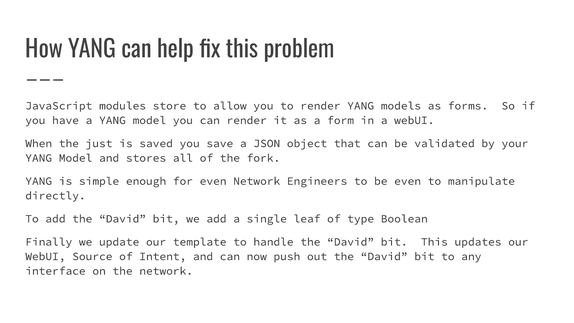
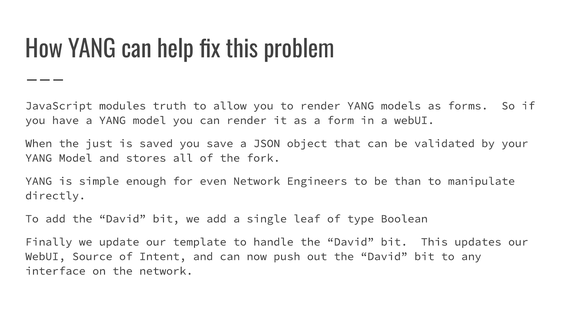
store: store -> truth
be even: even -> than
